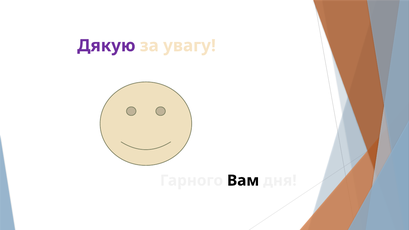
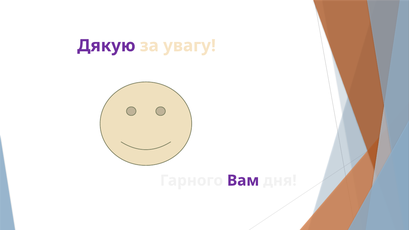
Вам colour: black -> purple
